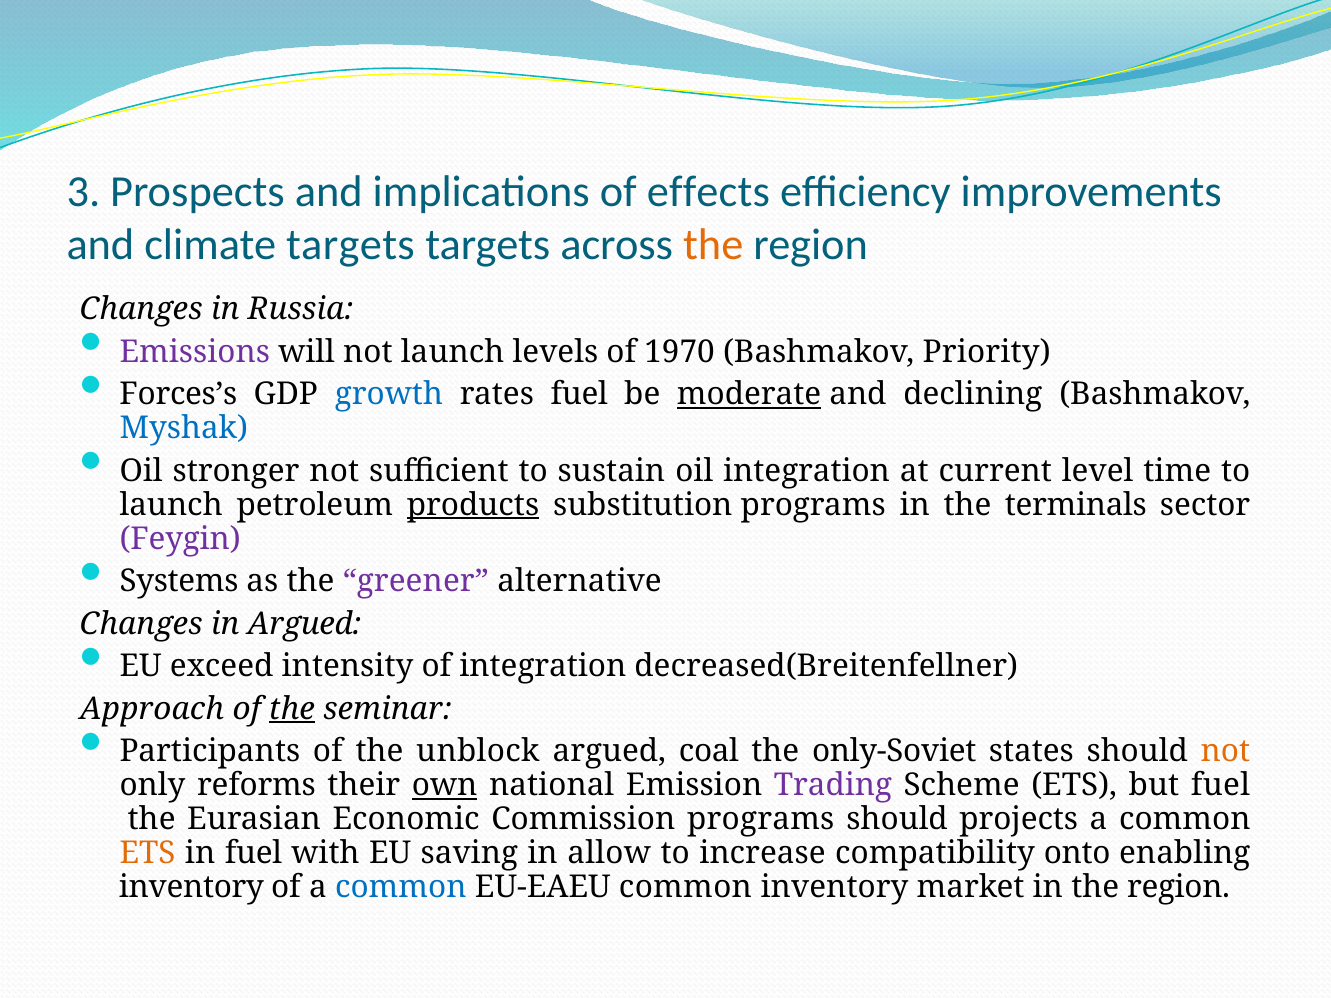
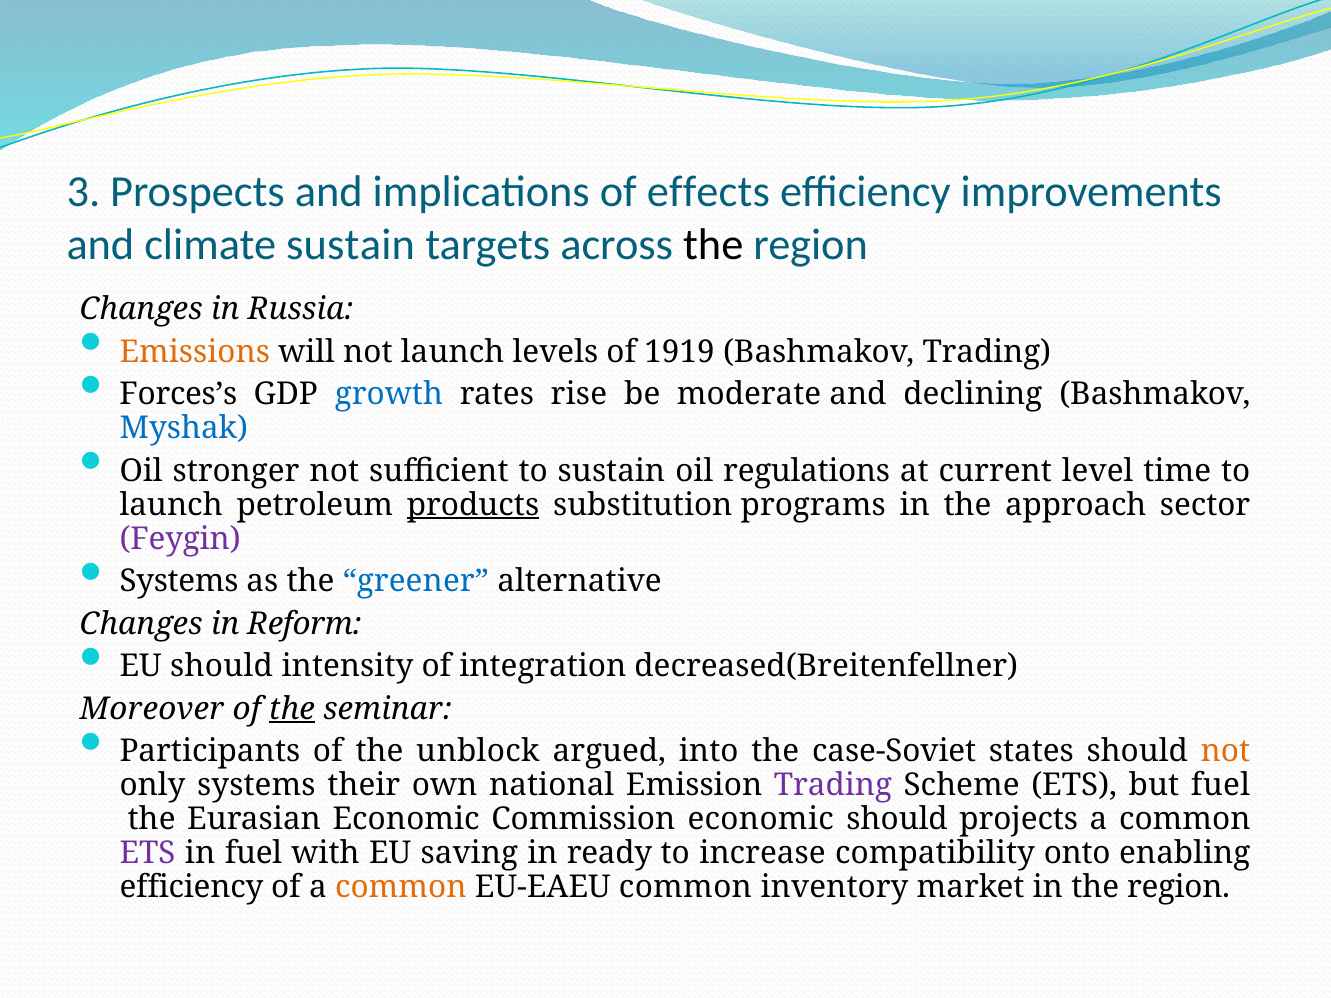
climate targets: targets -> sustain
the at (713, 245) colour: orange -> black
Emissions colour: purple -> orange
1970: 1970 -> 1919
Bashmakov Priority: Priority -> Trading
rates fuel: fuel -> rise
moderate underline: present -> none
oil integration: integration -> regulations
terminals: terminals -> approach
greener colour: purple -> blue
in Argued: Argued -> Reform
EU exceed: exceed -> should
Approach: Approach -> Moreover
coal: coal -> into
only-Soviet: only-Soviet -> case-Soviet
only reforms: reforms -> systems
own underline: present -> none
Commission programs: programs -> economic
ETS at (148, 853) colour: orange -> purple
allow: allow -> ready
inventory at (191, 887): inventory -> efficiency
common at (401, 887) colour: blue -> orange
